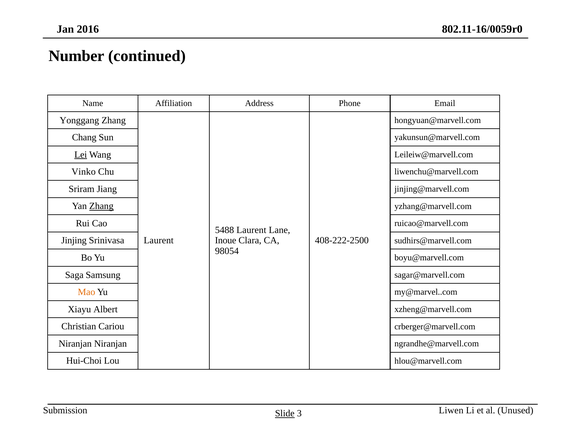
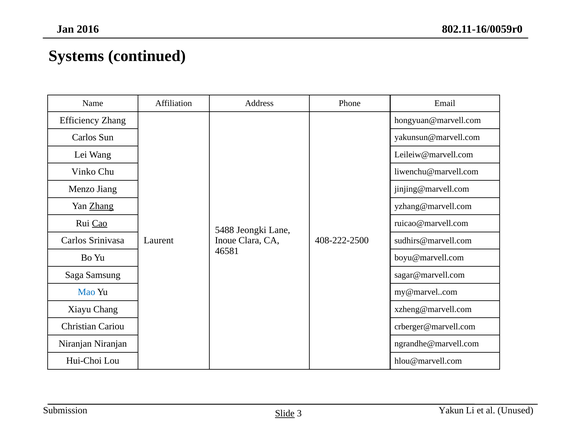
Number: Number -> Systems
Yonggang: Yonggang -> Efficiency
Chang at (84, 137): Chang -> Carlos
Lei underline: present -> none
Sriram: Sriram -> Menzo
Cao underline: none -> present
5488 Laurent: Laurent -> Jeongki
Jinjing at (74, 241): Jinjing -> Carlos
98054: 98054 -> 46581
Mao colour: orange -> blue
Albert: Albert -> Chang
Liwen: Liwen -> Yakun
